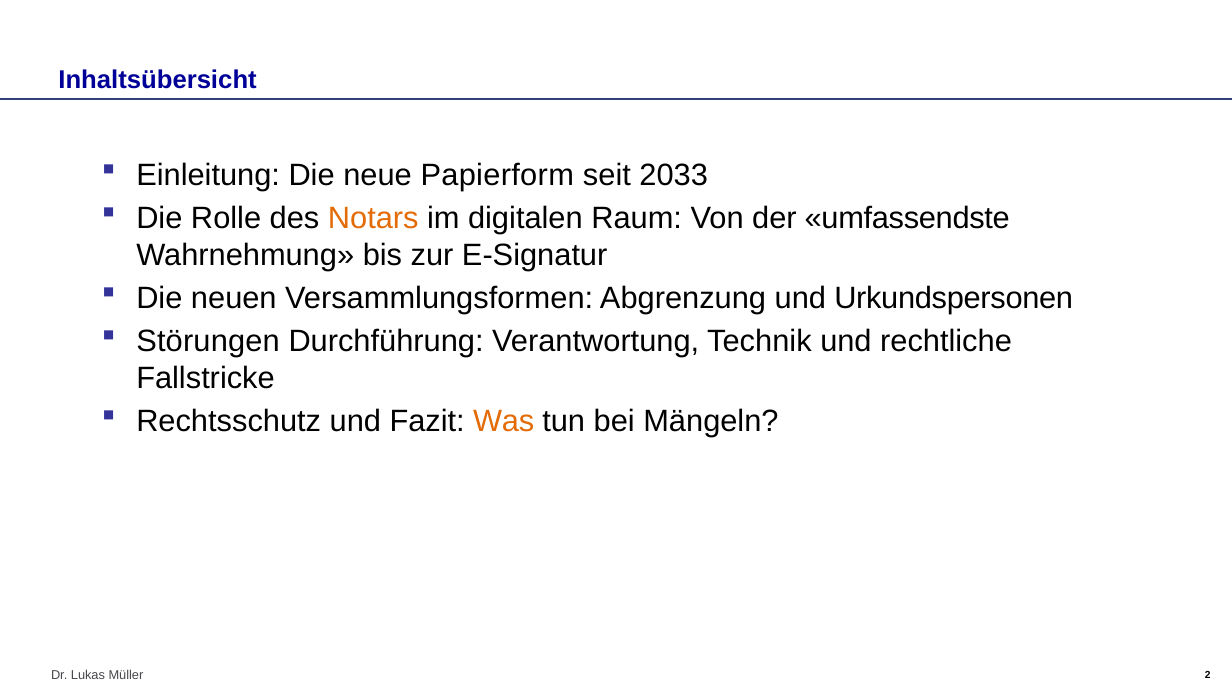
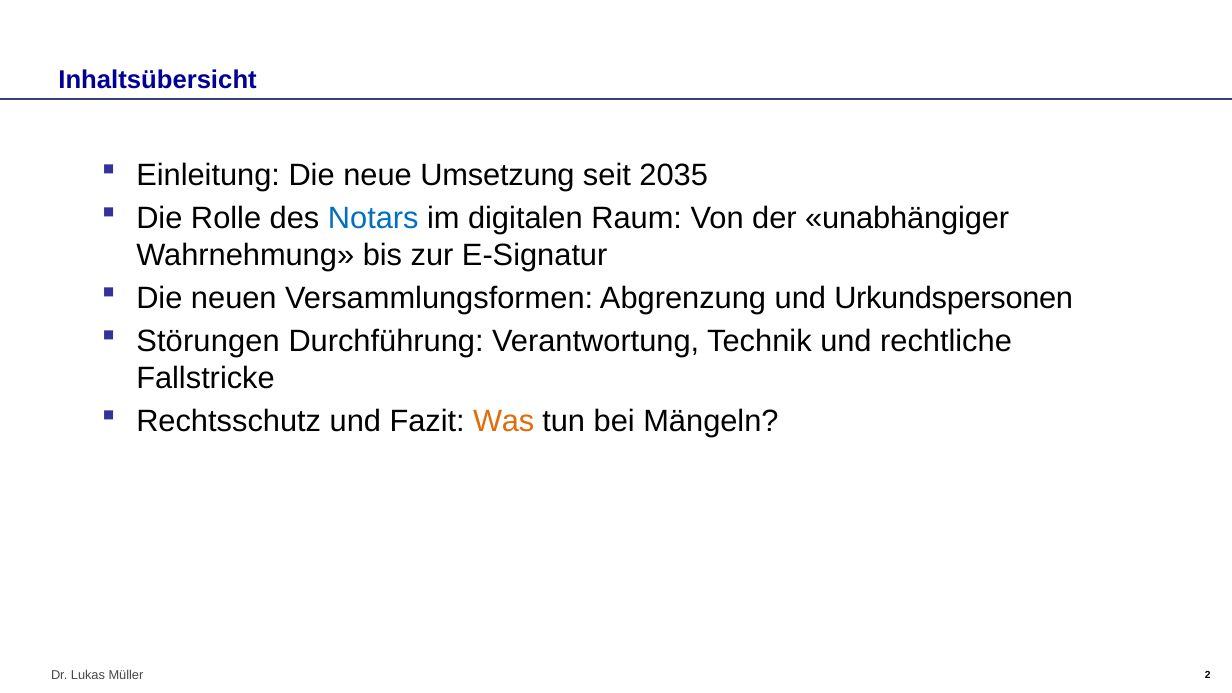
Papierform: Papierform -> Umsetzung
2033: 2033 -> 2035
Notars colour: orange -> blue
umfassendste: umfassendste -> unabhängiger
